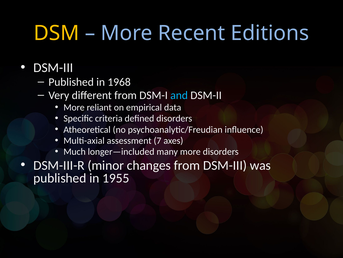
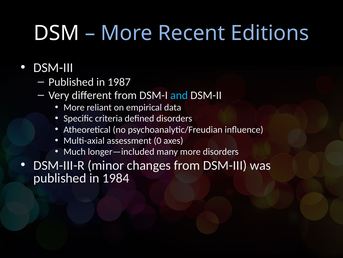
DSM colour: yellow -> white
1968: 1968 -> 1987
7: 7 -> 0
1955: 1955 -> 1984
